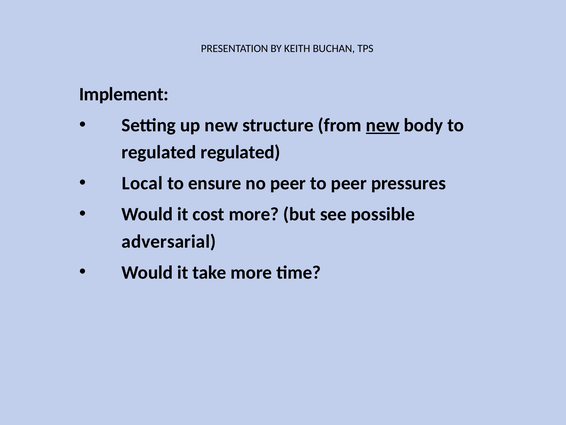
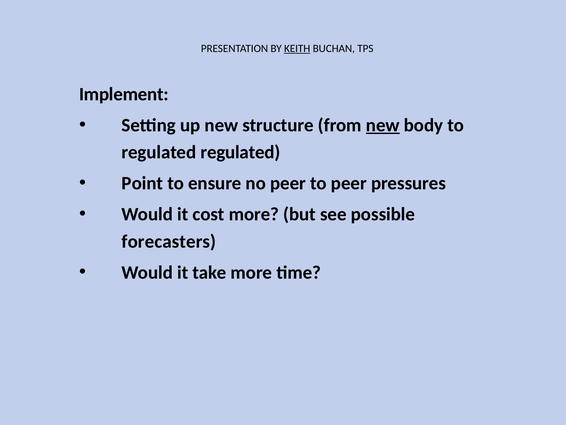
KEITH underline: none -> present
Local: Local -> Point
adversarial: adversarial -> forecasters
